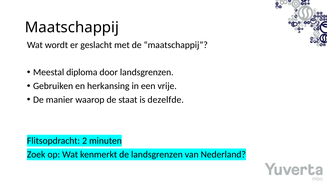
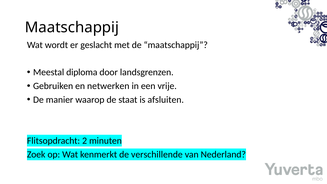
herkansing: herkansing -> netwerken
dezelfde: dezelfde -> afsluiten
de landsgrenzen: landsgrenzen -> verschillende
